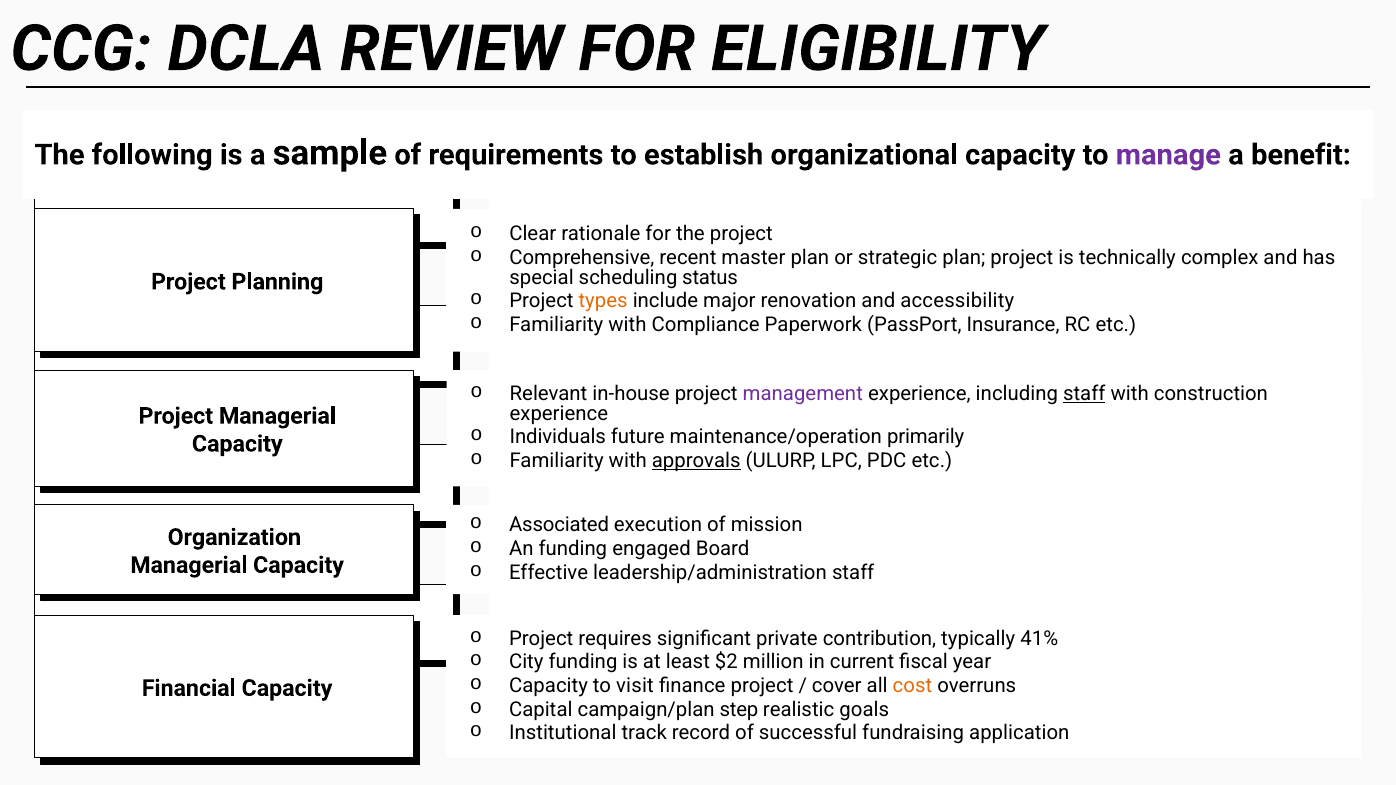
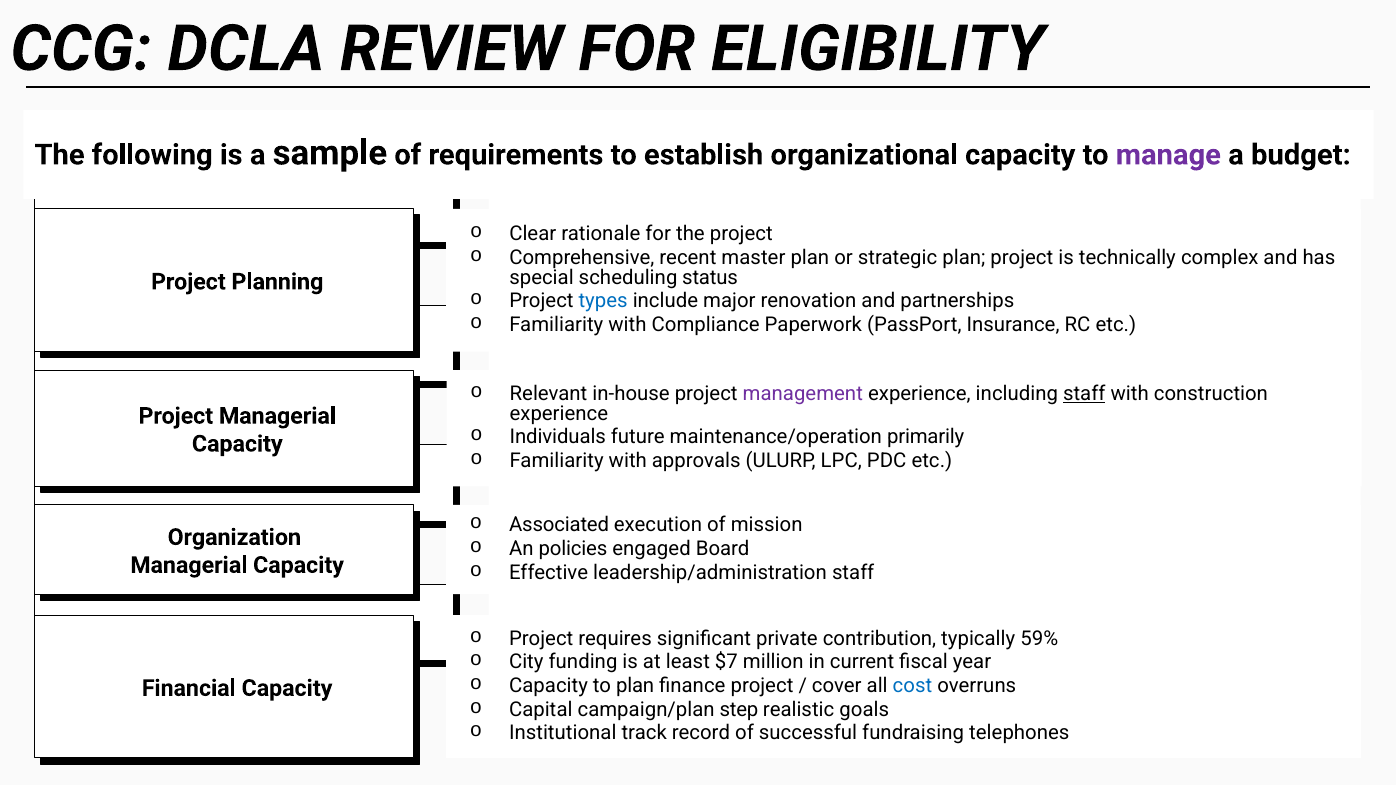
benefit: benefit -> budget
types colour: orange -> blue
accessibility: accessibility -> partnerships
approvals underline: present -> none
An funding: funding -> policies
41%: 41% -> 59%
$2: $2 -> $7
to visit: visit -> plan
cost colour: orange -> blue
application: application -> telephones
